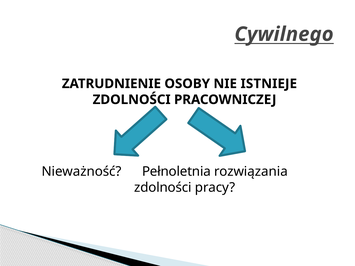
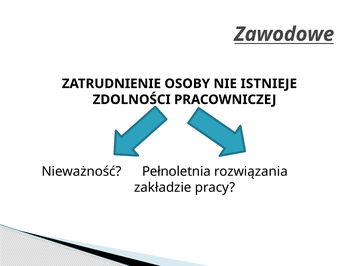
Cywilnego: Cywilnego -> Zawodowe
zdolności at (163, 188): zdolności -> zakładzie
